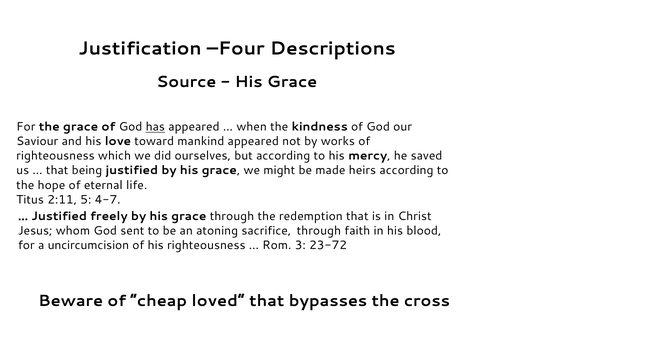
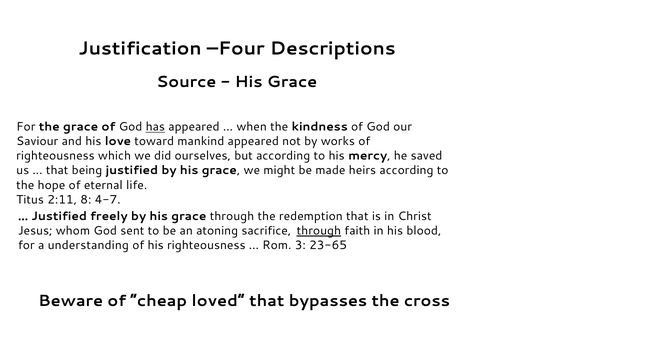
5: 5 -> 8
through at (319, 231) underline: none -> present
uncircumcision: uncircumcision -> understanding
23-72: 23-72 -> 23-65
